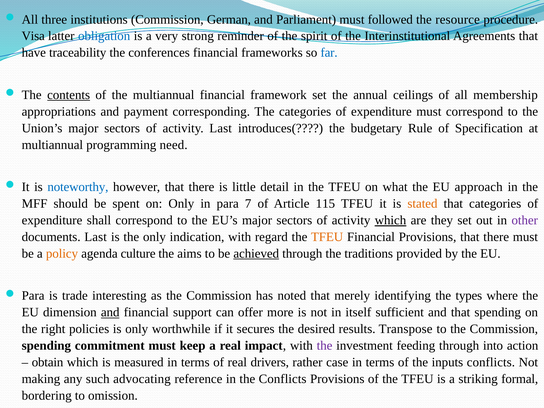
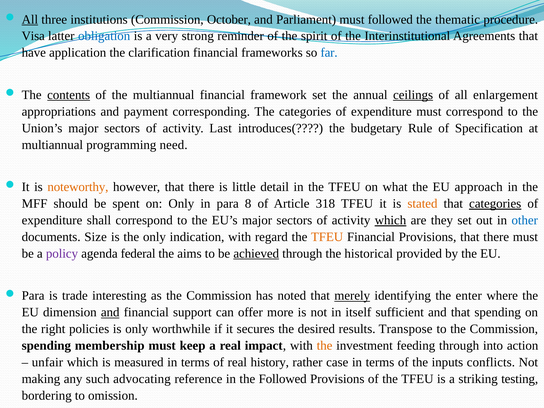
All at (30, 19) underline: none -> present
German: German -> October
resource: resource -> thematic
traceability: traceability -> application
conferences: conferences -> clarification
ceilings underline: none -> present
membership: membership -> enlargement
noteworthy colour: blue -> orange
7: 7 -> 8
115: 115 -> 318
categories at (495, 204) underline: none -> present
other colour: purple -> blue
documents Last: Last -> Size
policy colour: orange -> purple
culture: culture -> federal
traditions: traditions -> historical
merely underline: none -> present
types: types -> enter
commitment: commitment -> membership
the at (325, 346) colour: purple -> orange
obtain: obtain -> unfair
drivers: drivers -> history
the Conflicts: Conflicts -> Followed
formal: formal -> testing
